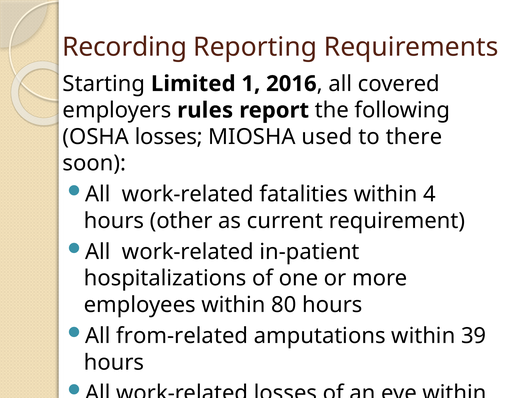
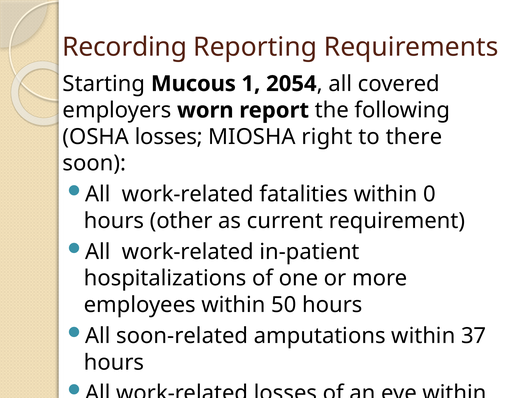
Limited: Limited -> Mucous
2016: 2016 -> 2054
rules: rules -> worn
used: used -> right
4: 4 -> 0
80: 80 -> 50
from-related: from-related -> soon-related
39: 39 -> 37
